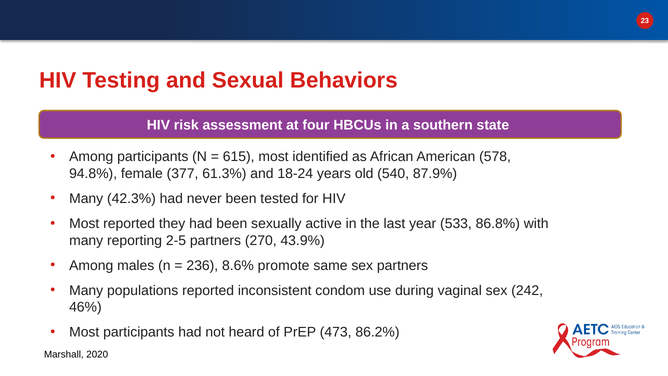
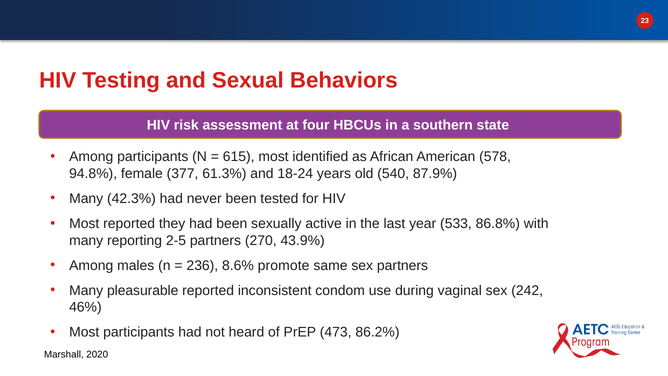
populations: populations -> pleasurable
